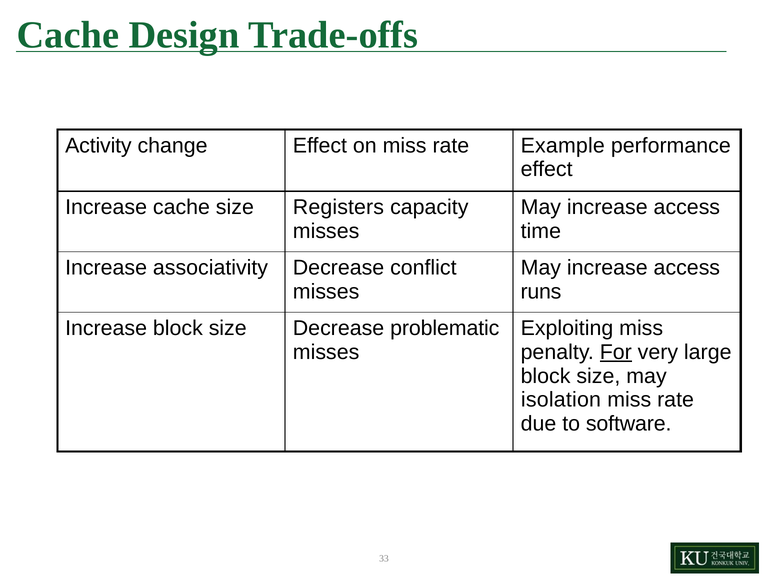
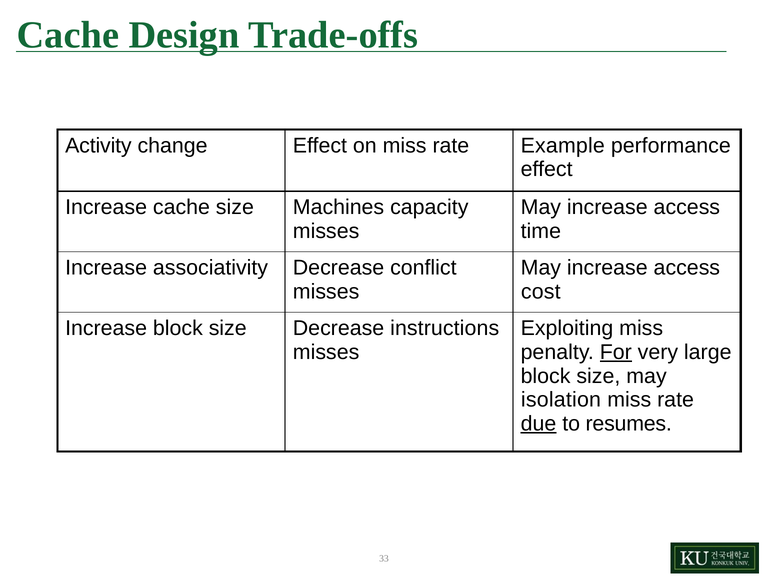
Registers: Registers -> Machines
runs: runs -> cost
problematic: problematic -> instructions
due underline: none -> present
software: software -> resumes
